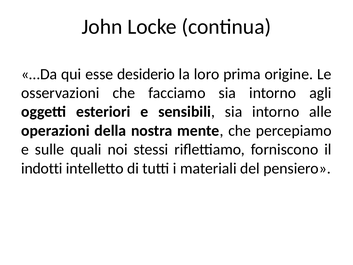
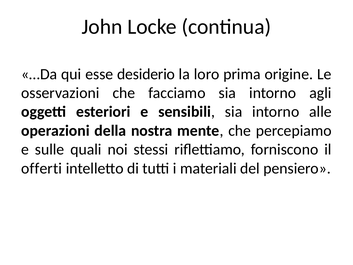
indotti: indotti -> offerti
